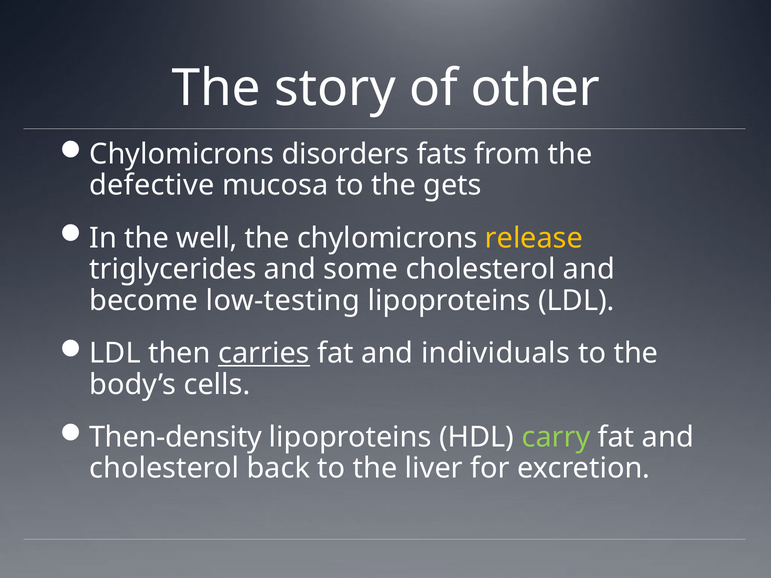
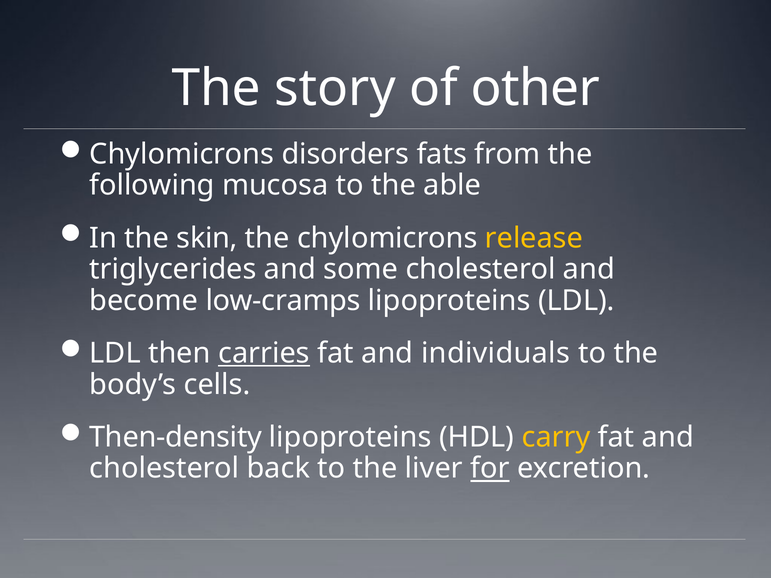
defective: defective -> following
gets: gets -> able
well: well -> skin
low-testing: low-testing -> low-cramps
carry colour: light green -> yellow
for underline: none -> present
